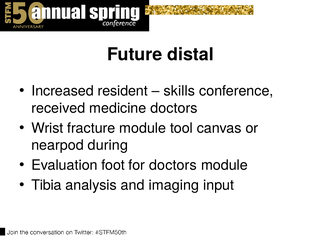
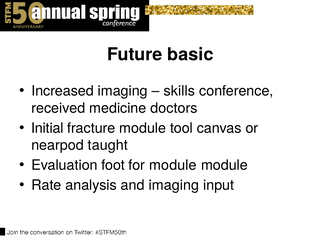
distal: distal -> basic
Increased resident: resident -> imaging
Wrist: Wrist -> Initial
during: during -> taught
for doctors: doctors -> module
Tibia: Tibia -> Rate
